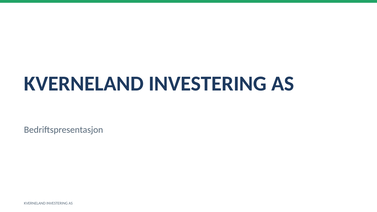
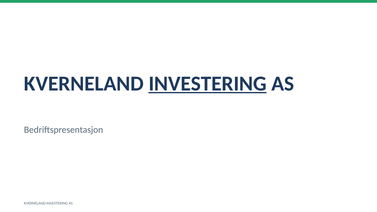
INVESTERING at (208, 84) underline: none -> present
